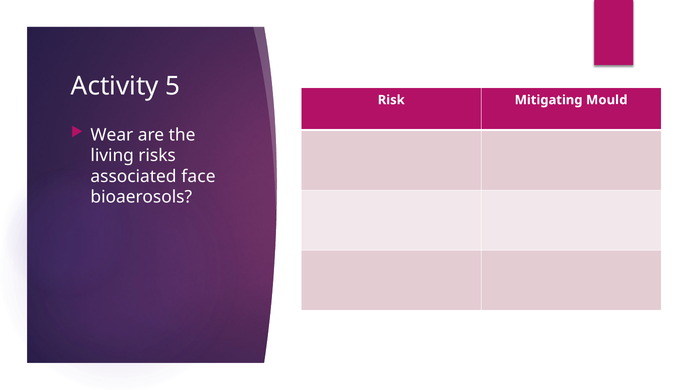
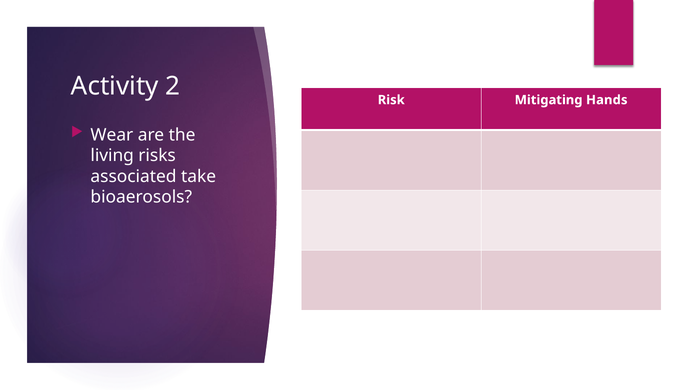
5: 5 -> 2
Mould: Mould -> Hands
face: face -> take
